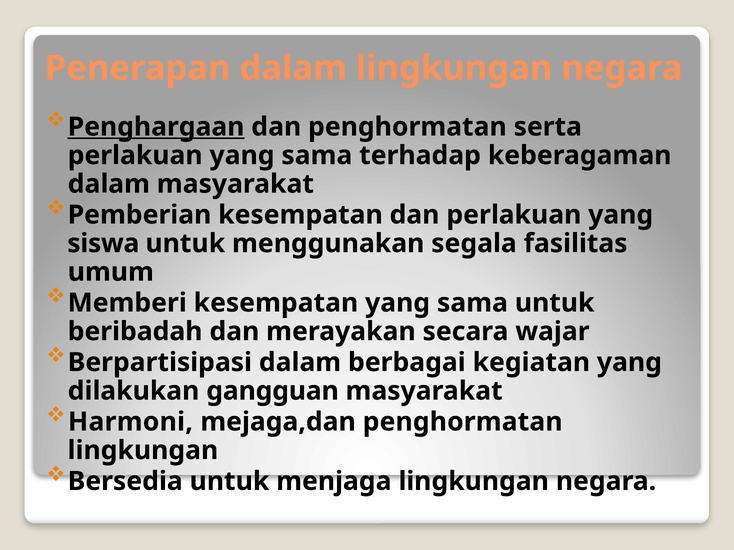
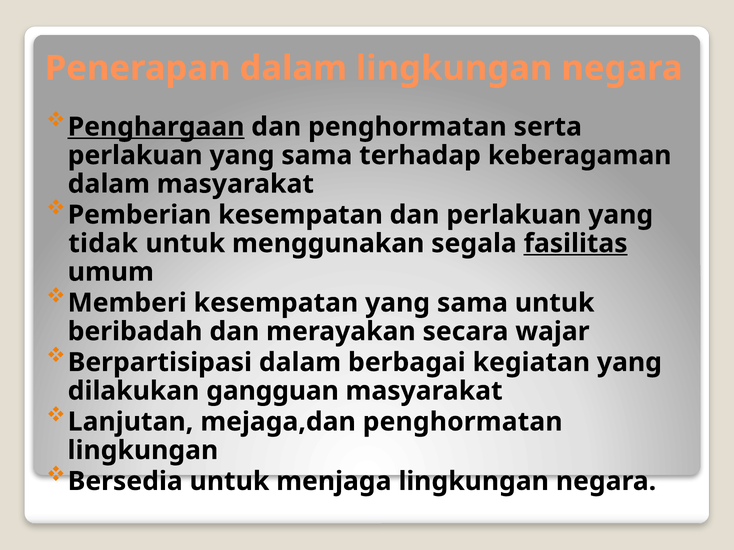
siswa: siswa -> tidak
fasilitas underline: none -> present
Harmoni: Harmoni -> Lanjutan
